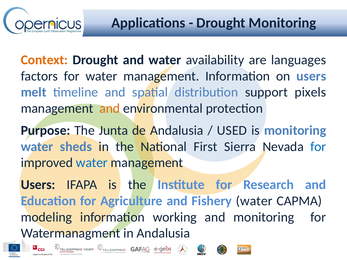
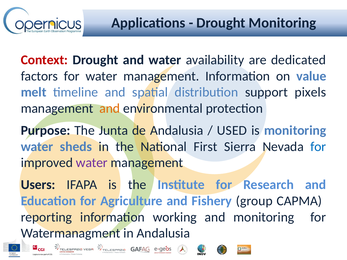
Context colour: orange -> red
languages: languages -> dedicated
on users: users -> value
water at (92, 163) colour: blue -> purple
Fishery water: water -> group
modeling: modeling -> reporting
